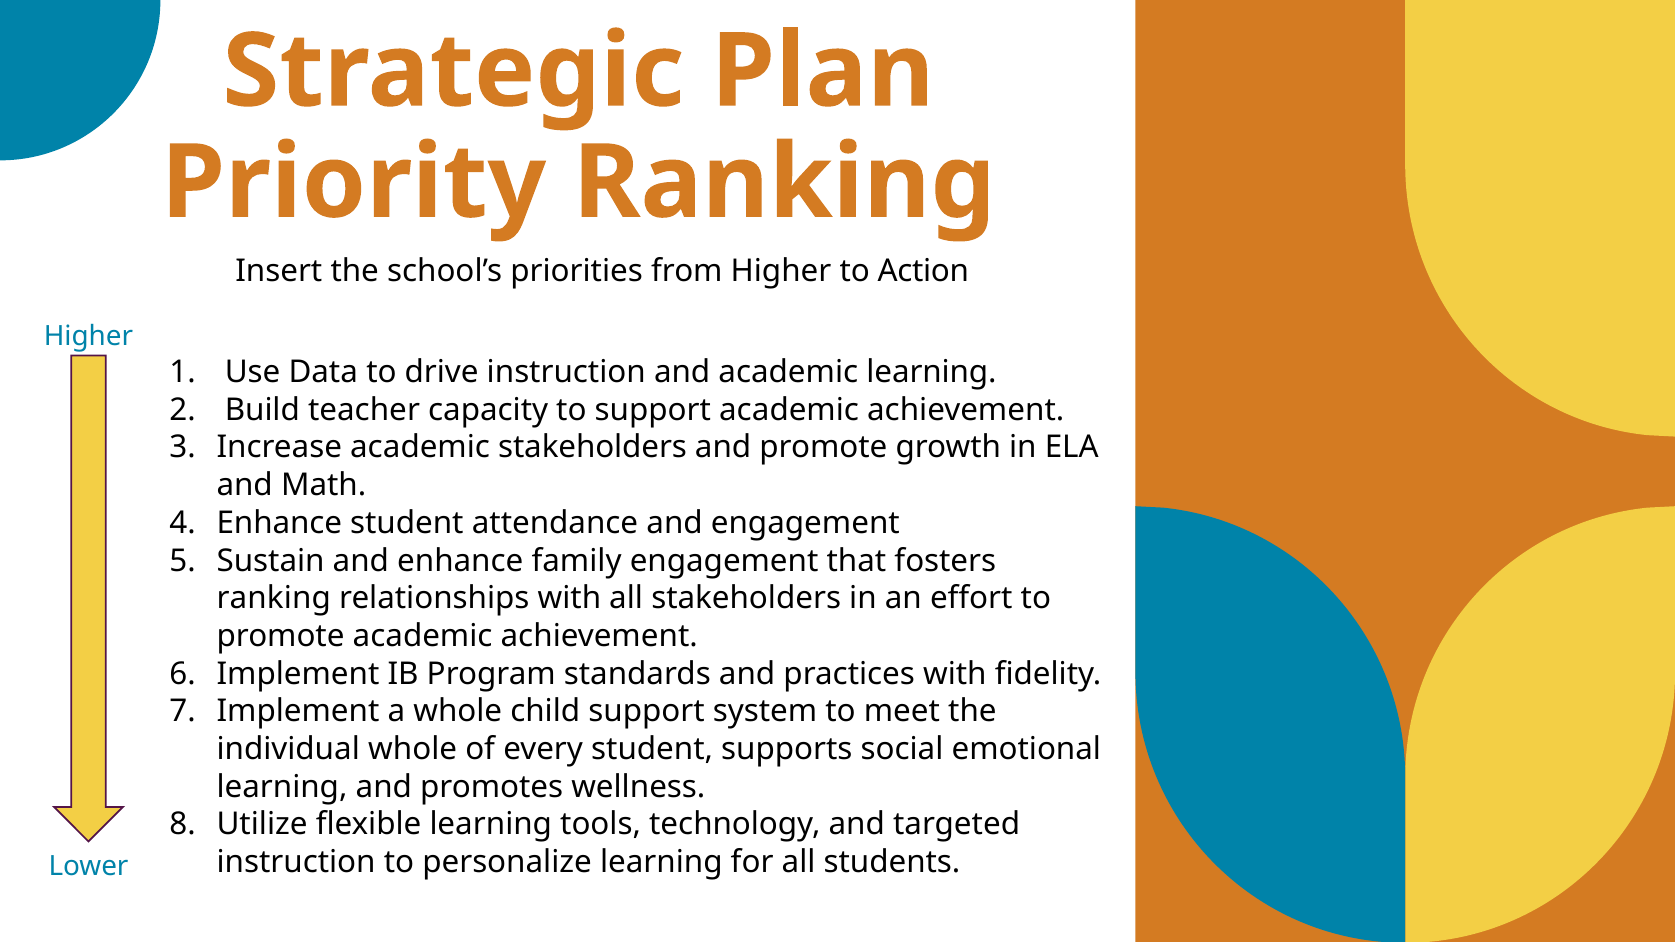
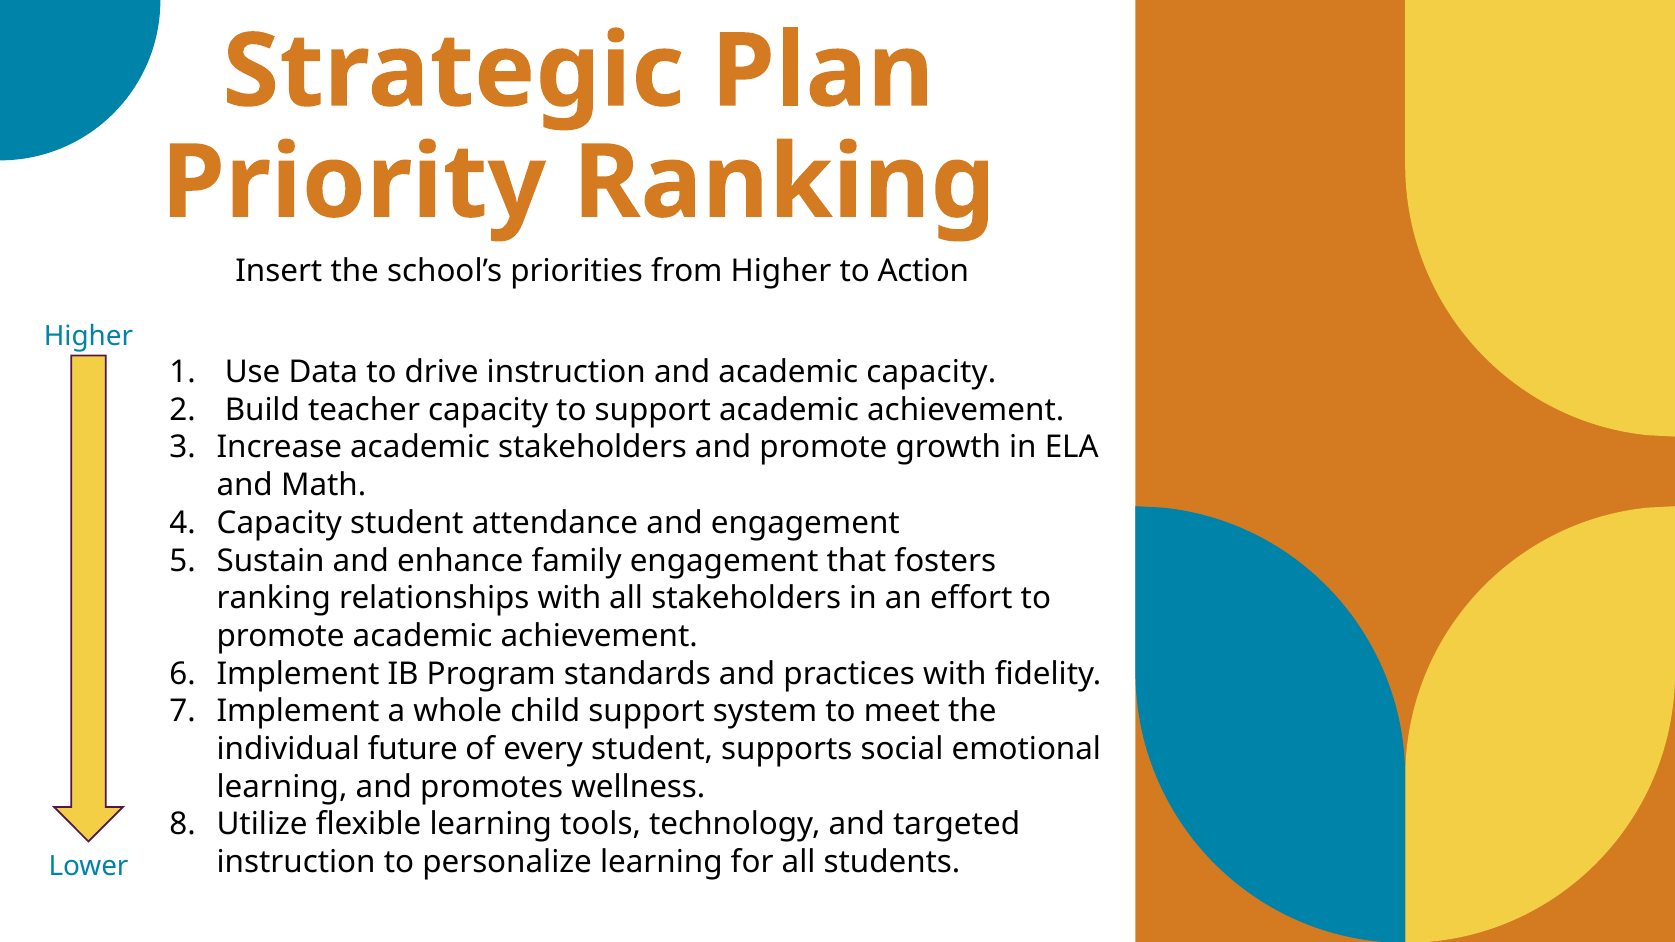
academic learning: learning -> capacity
Enhance at (279, 523): Enhance -> Capacity
individual whole: whole -> future
